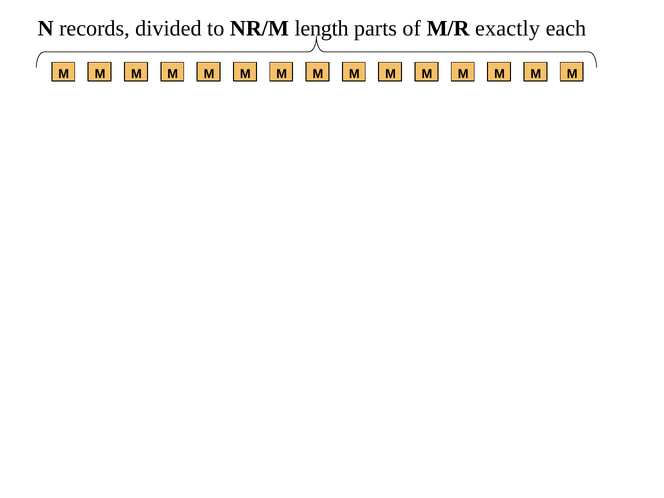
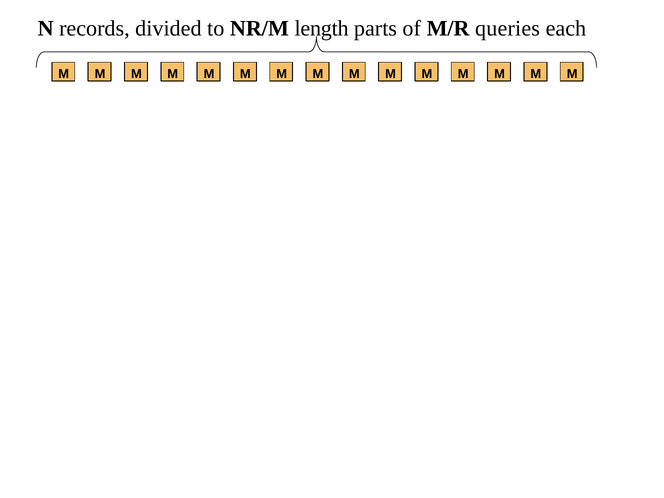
exactly: exactly -> queries
